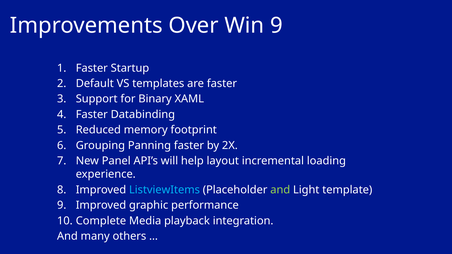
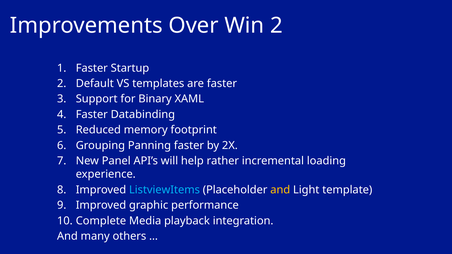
Win 9: 9 -> 2
layout: layout -> rather
and at (280, 190) colour: light green -> yellow
